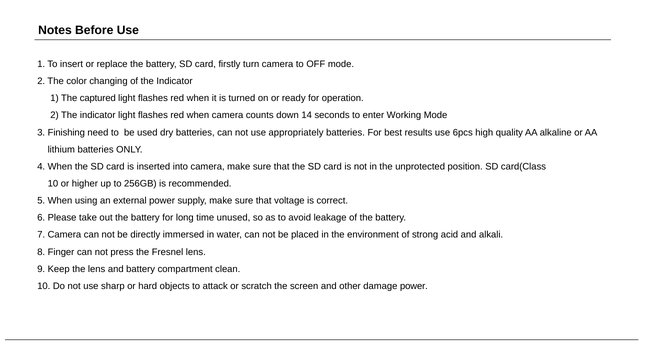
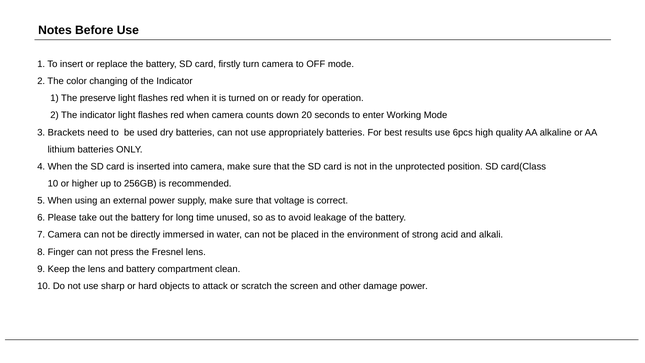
captured: captured -> preserve
14: 14 -> 20
Finishing: Finishing -> Brackets
